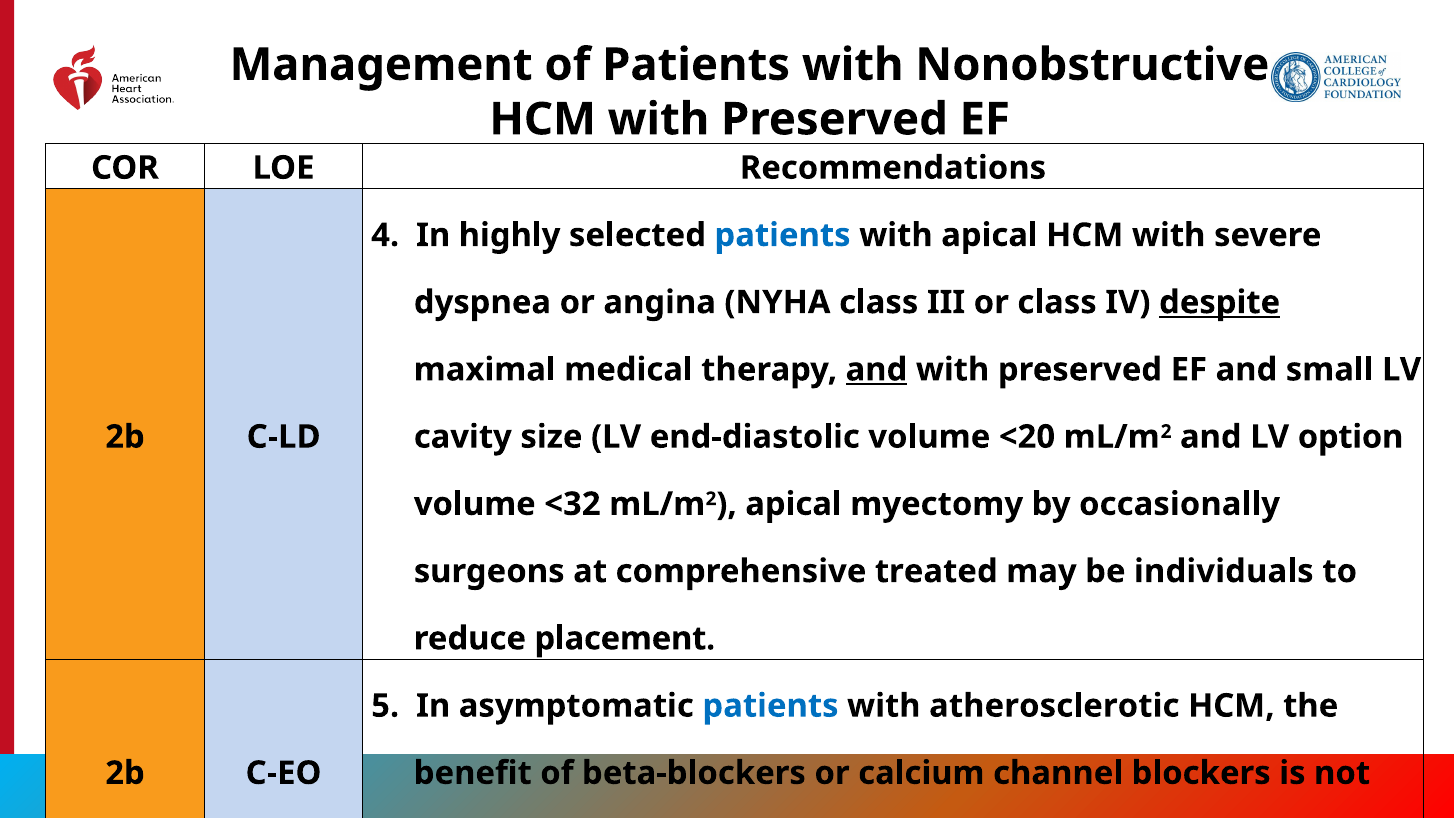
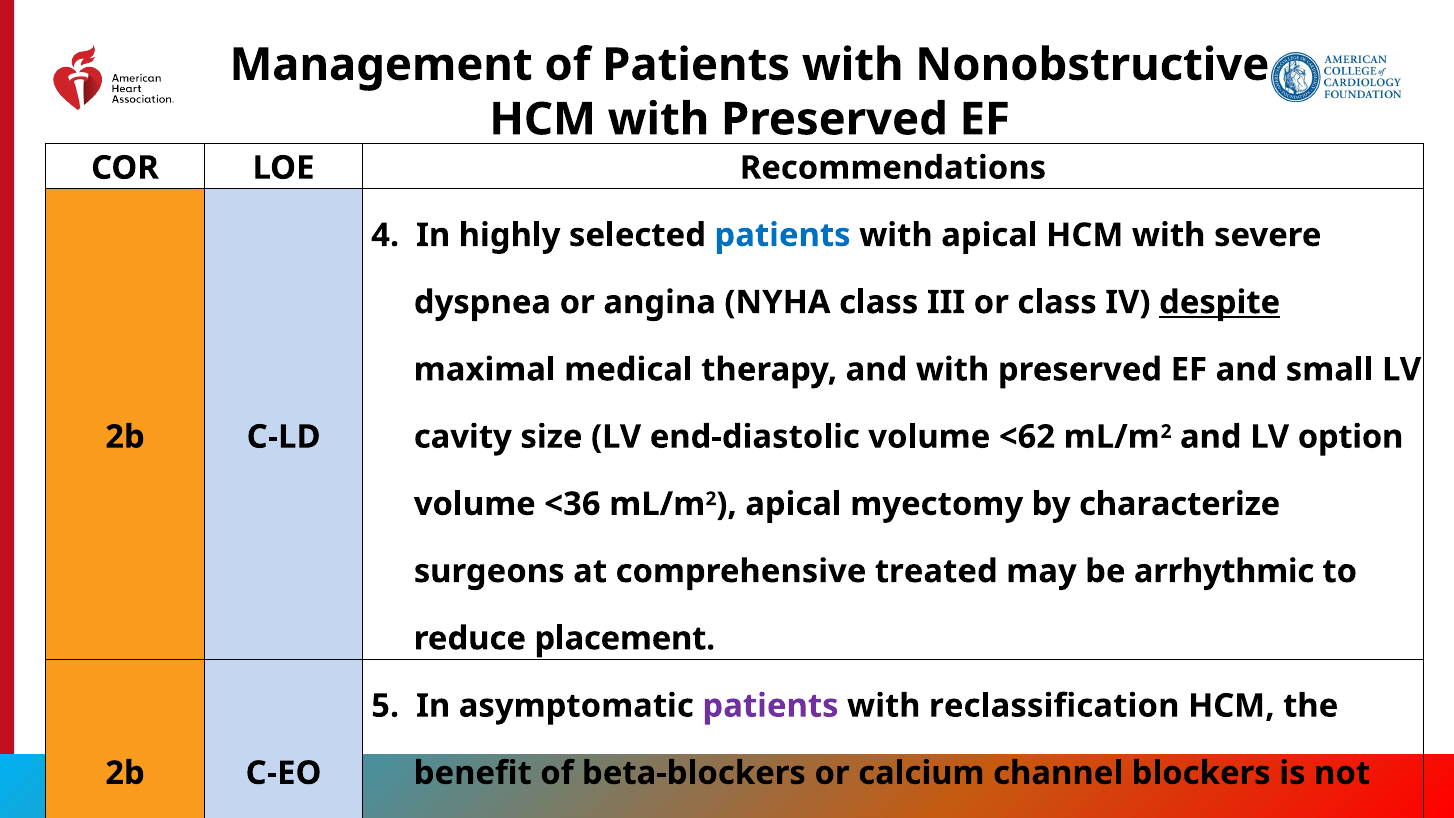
and at (876, 370) underline: present -> none
<20: <20 -> <62
<32: <32 -> <36
occasionally: occasionally -> characterize
individuals: individuals -> arrhythmic
patients at (770, 706) colour: blue -> purple
atherosclerotic: atherosclerotic -> reclassification
